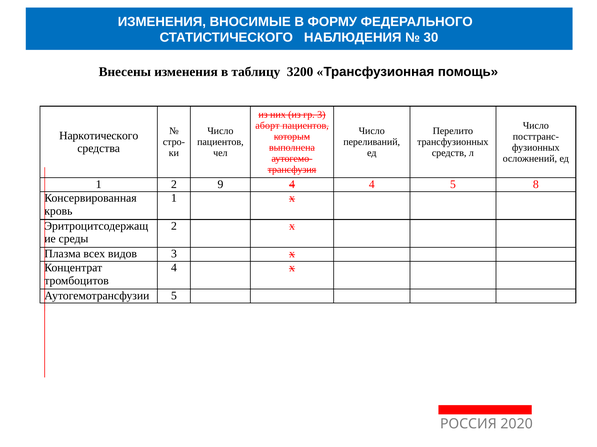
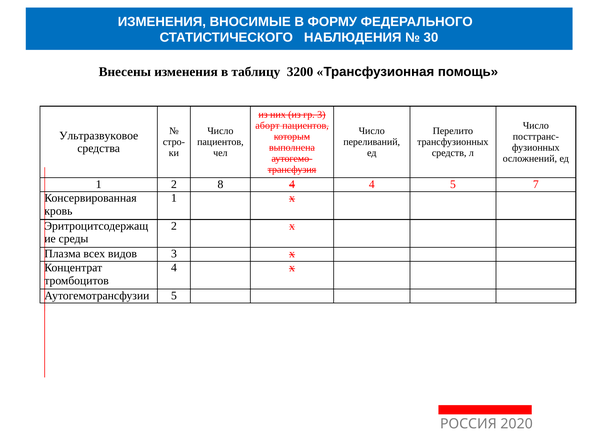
Наркотического: Наркотического -> Ультразвуковое
9: 9 -> 8
8: 8 -> 7
